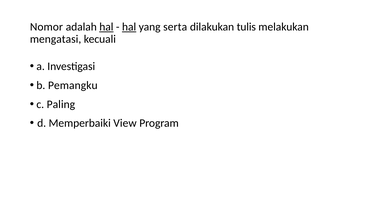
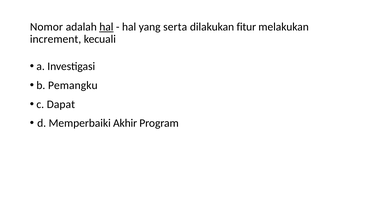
hal at (129, 27) underline: present -> none
tulis: tulis -> fitur
mengatasi: mengatasi -> increment
Paling: Paling -> Dapat
View: View -> Akhir
